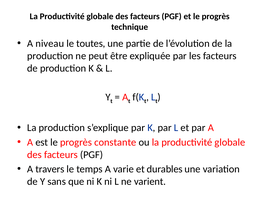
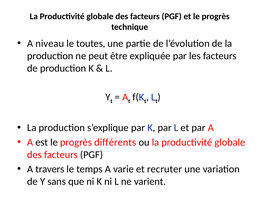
constante: constante -> différents
durables: durables -> recruter
